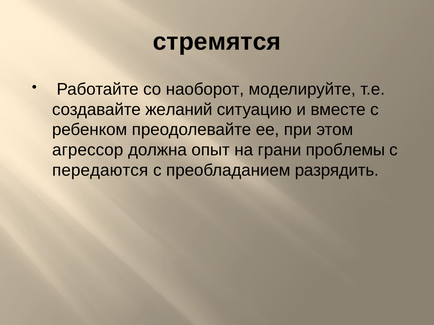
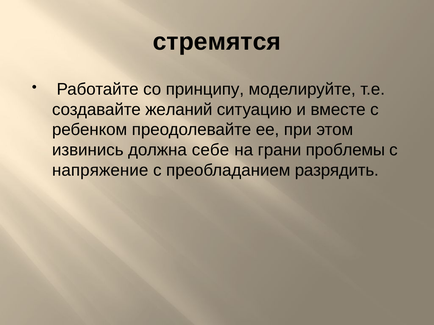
наоборот: наоборот -> принципу
агрессор: агрессор -> извинись
опыт: опыт -> себе
передаются: передаются -> напряжение
